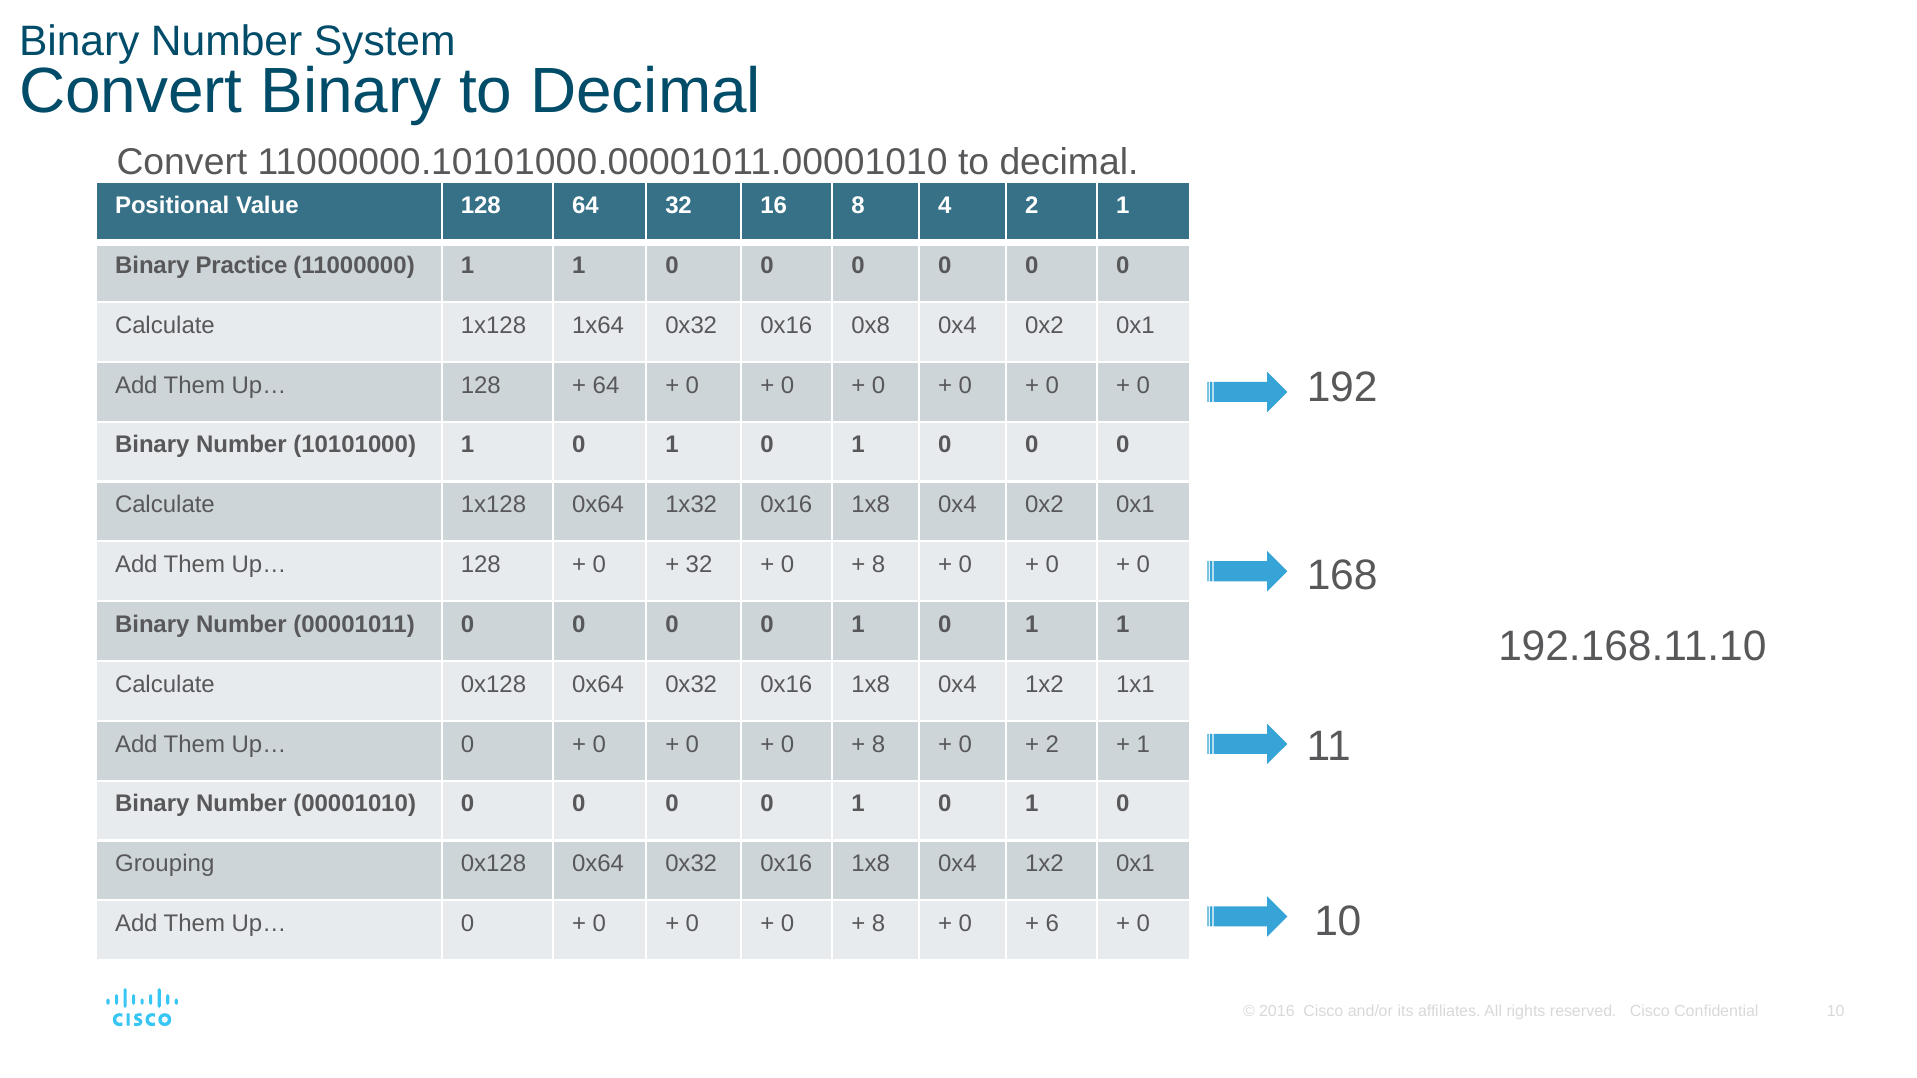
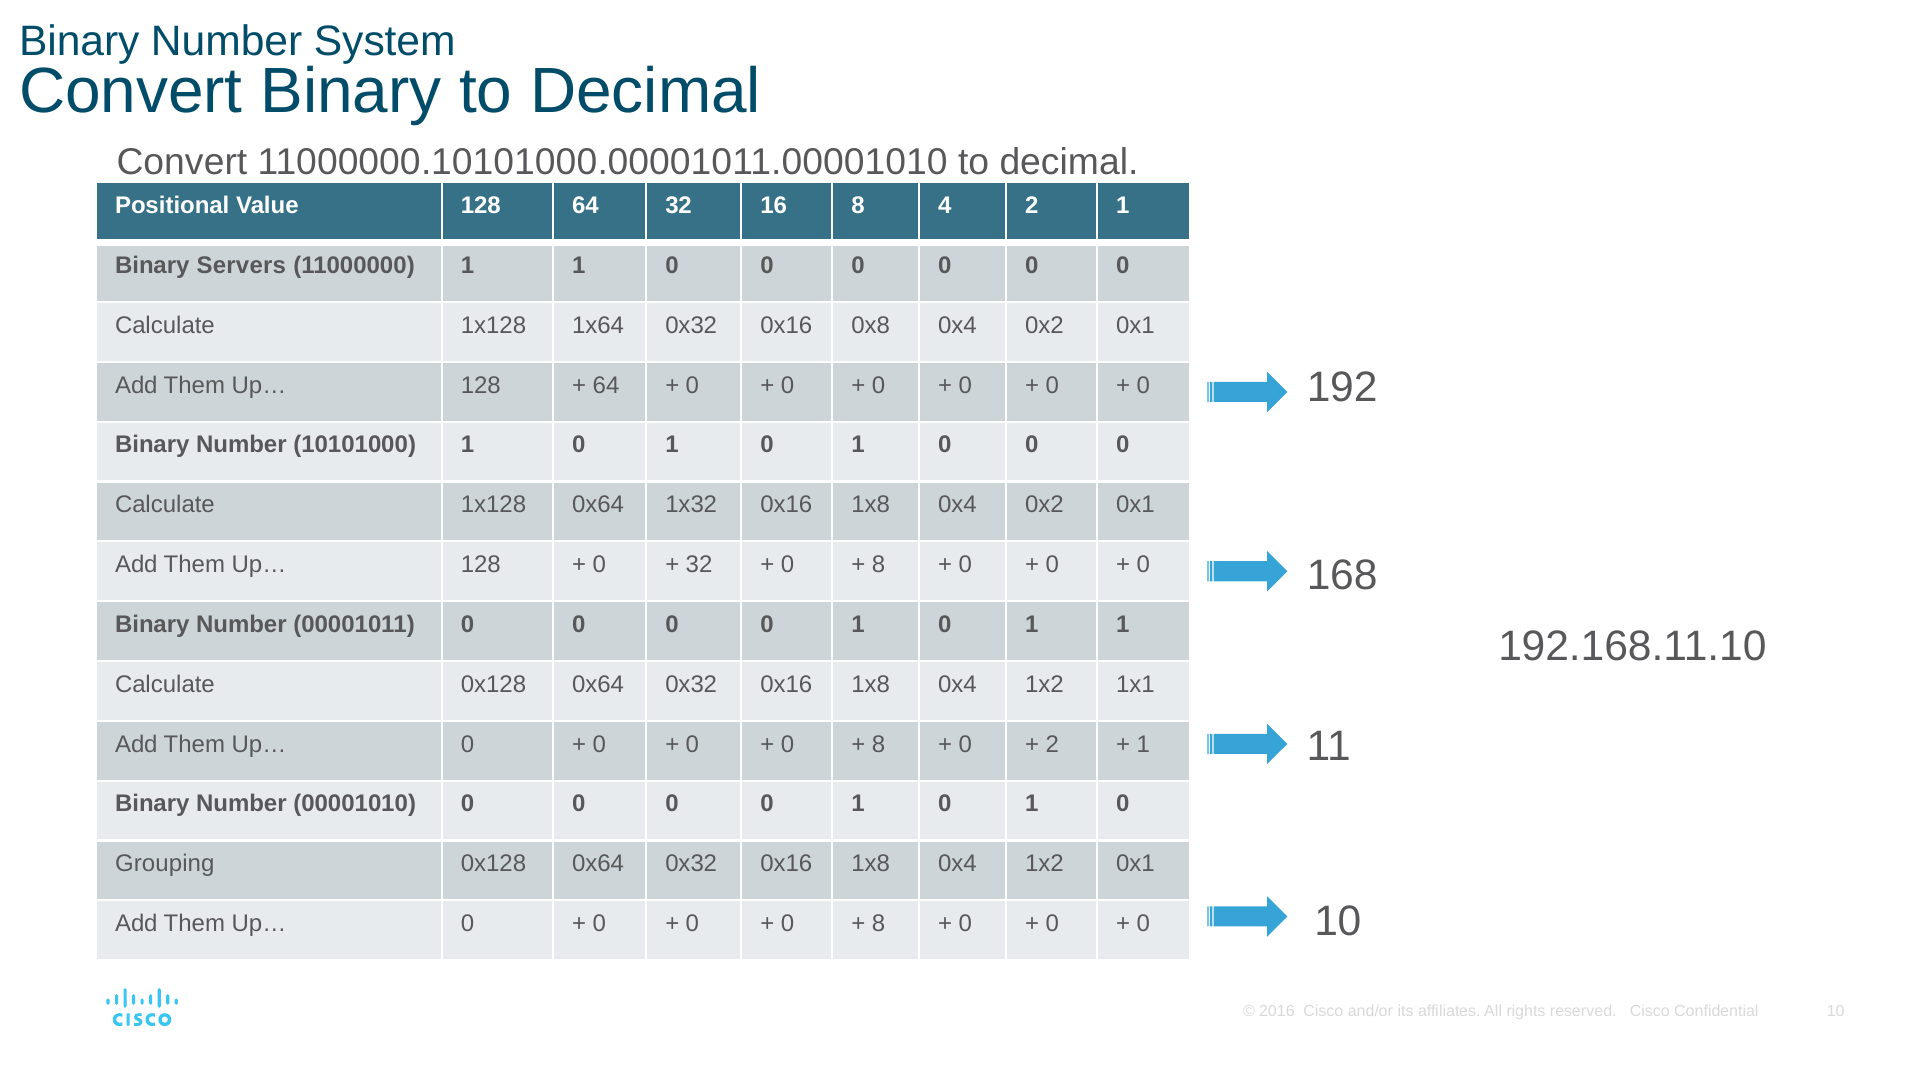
Practice: Practice -> Servers
6 at (1052, 924): 6 -> 0
